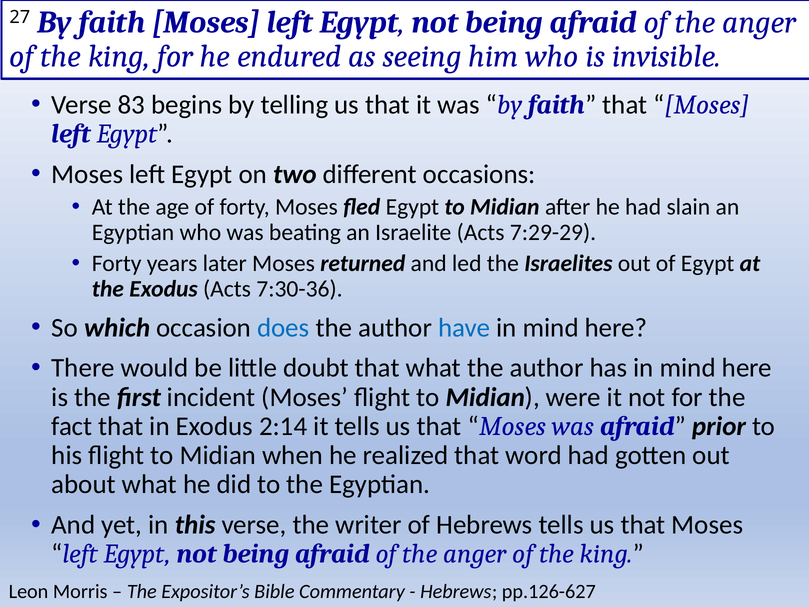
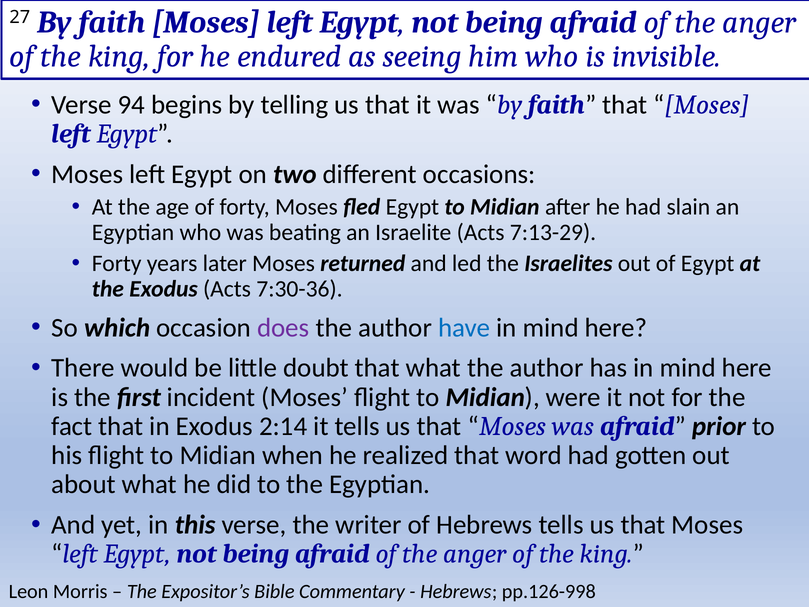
83: 83 -> 94
7:29-29: 7:29-29 -> 7:13-29
does colour: blue -> purple
pp.126-627: pp.126-627 -> pp.126-998
